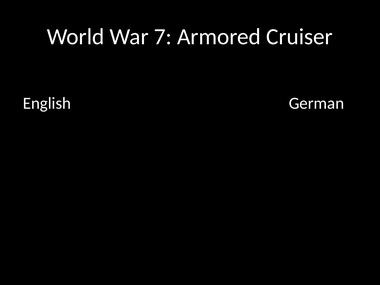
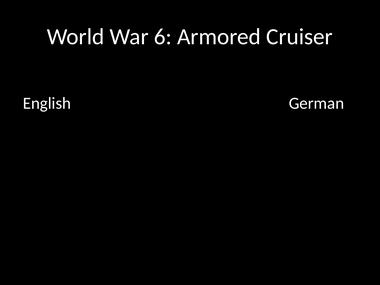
7: 7 -> 6
